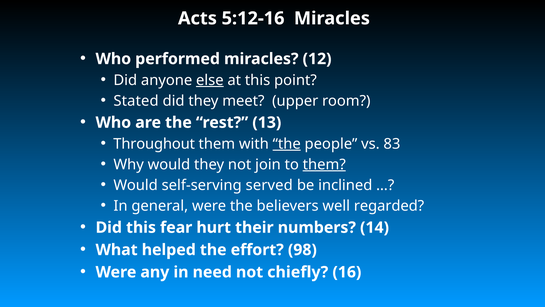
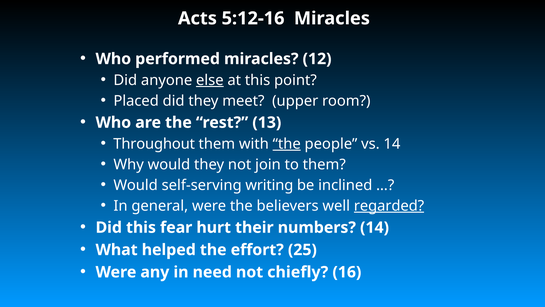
Stated: Stated -> Placed
vs 83: 83 -> 14
them at (324, 164) underline: present -> none
served: served -> writing
regarded underline: none -> present
98: 98 -> 25
